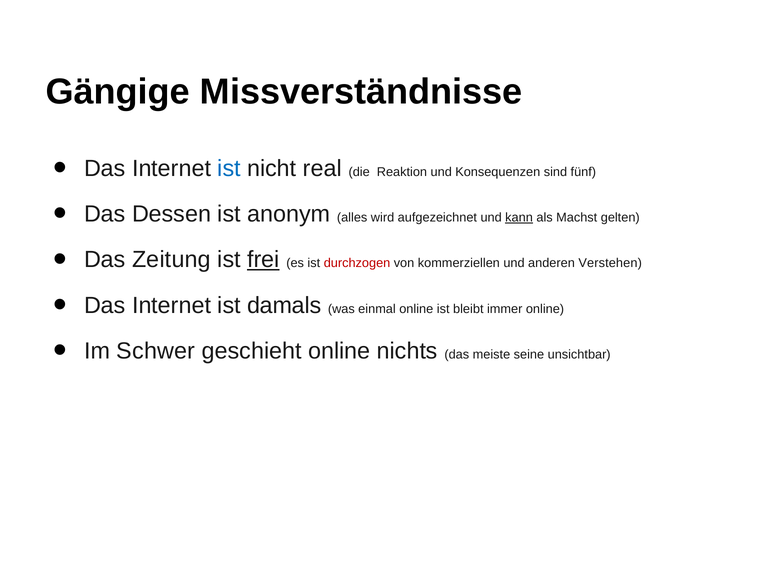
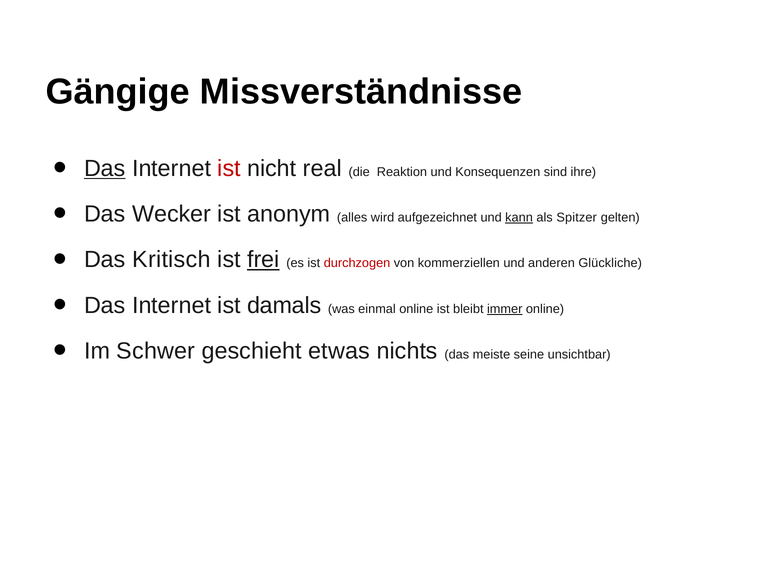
Das at (105, 168) underline: none -> present
ist at (229, 168) colour: blue -> red
fünf: fünf -> ihre
Dessen: Dessen -> Wecker
Machst: Machst -> Spitzer
Zeitung: Zeitung -> Kritisch
Verstehen: Verstehen -> Glückliche
immer underline: none -> present
geschieht online: online -> etwas
